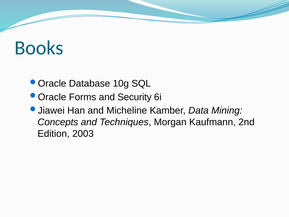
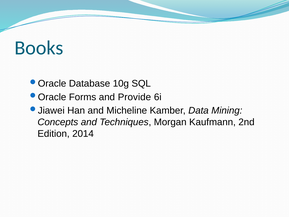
Security: Security -> Provide
2003: 2003 -> 2014
